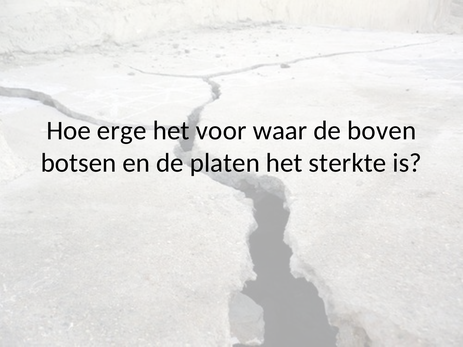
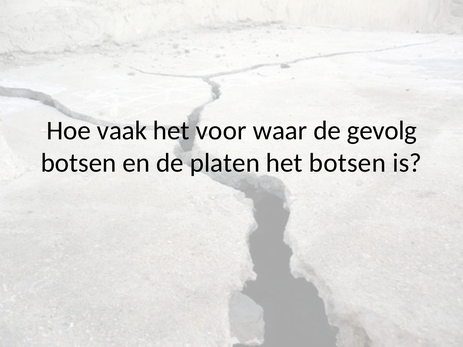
erge: erge -> vaak
boven: boven -> gevolg
het sterkte: sterkte -> botsen
